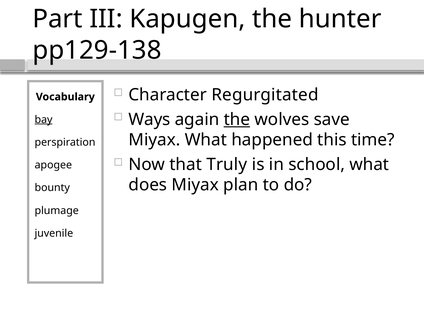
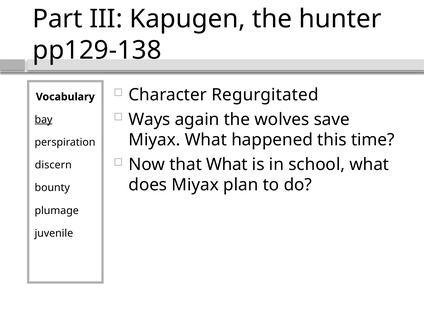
the at (237, 119) underline: present -> none
that Truly: Truly -> What
apogee: apogee -> discern
